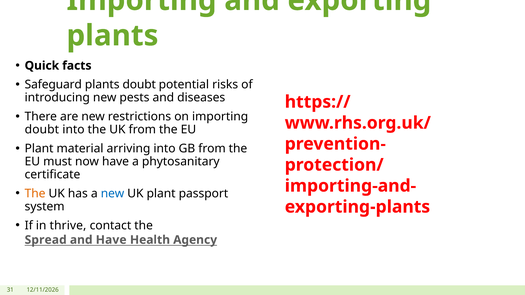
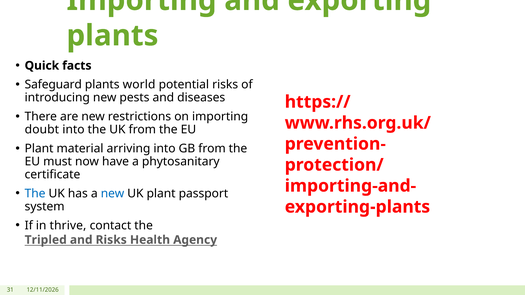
plants doubt: doubt -> world
The at (35, 194) colour: orange -> blue
Spread: Spread -> Tripled
and Have: Have -> Risks
